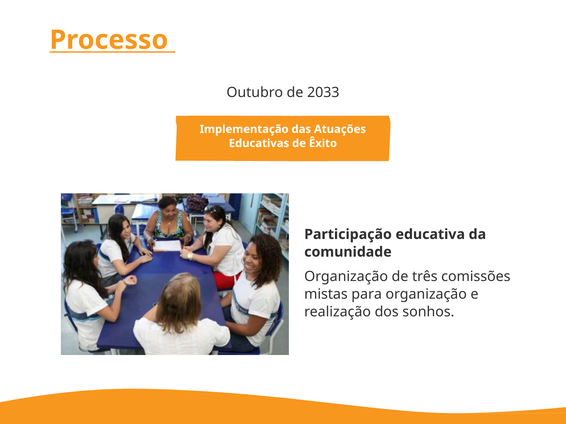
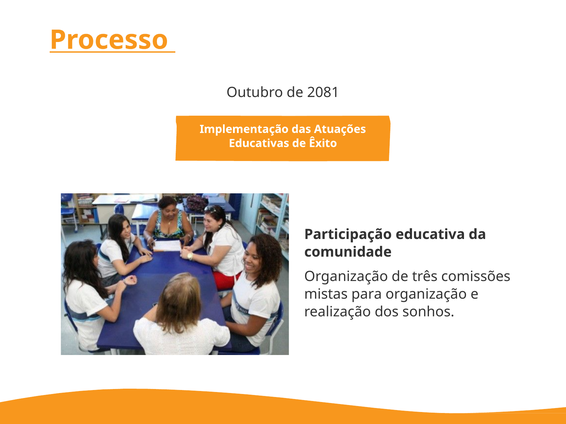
2033: 2033 -> 2081
